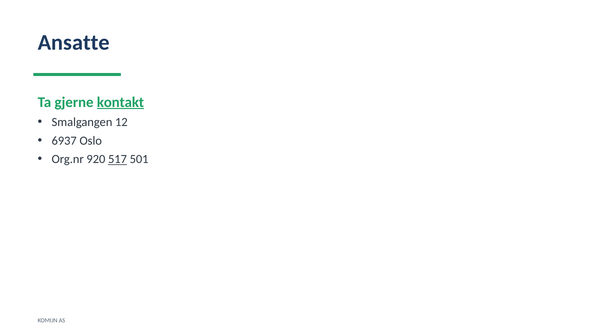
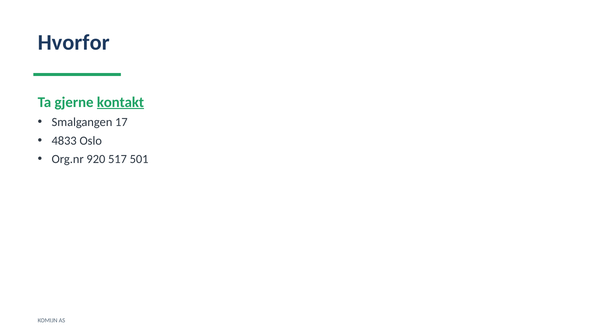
Ansatte: Ansatte -> Hvorfor
12: 12 -> 17
6937: 6937 -> 4833
517 underline: present -> none
